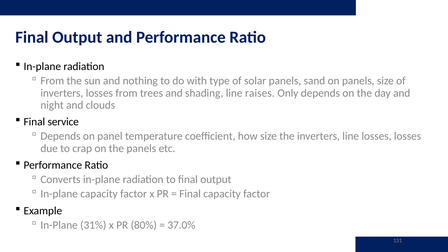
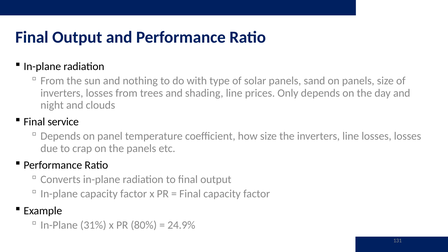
raises: raises -> prices
37.0%: 37.0% -> 24.9%
